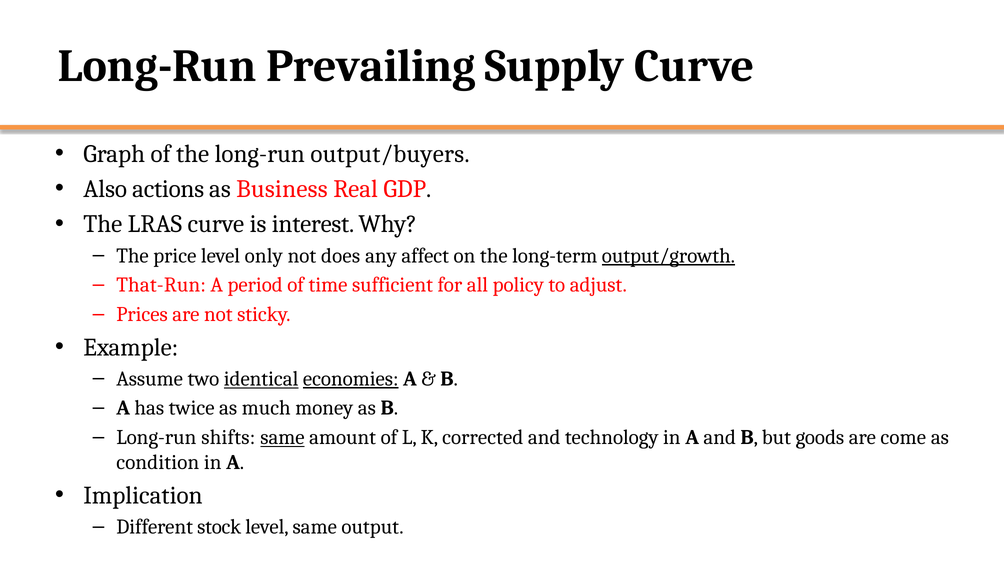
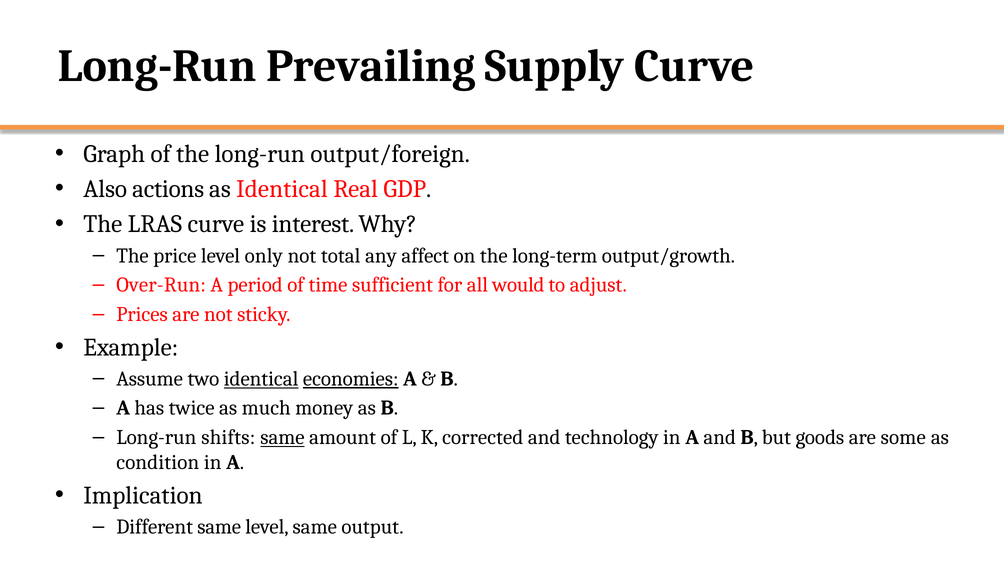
output/buyers: output/buyers -> output/foreign
as Business: Business -> Identical
does: does -> total
output/growth underline: present -> none
That-Run: That-Run -> Over-Run
policy: policy -> would
come: come -> some
Different stock: stock -> same
